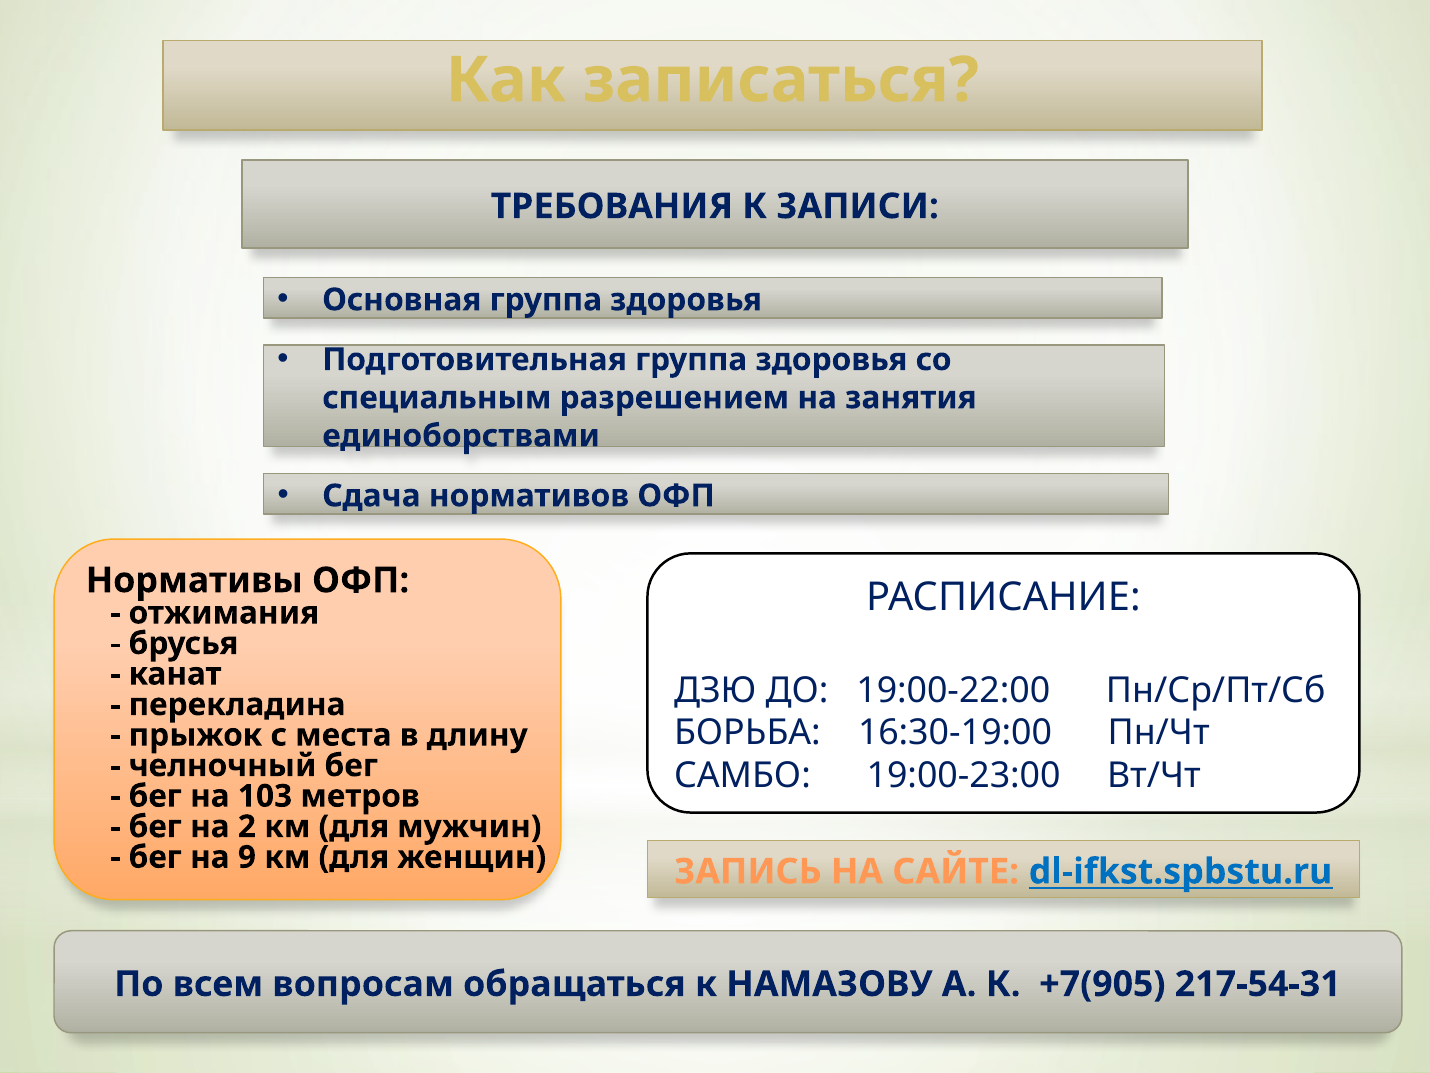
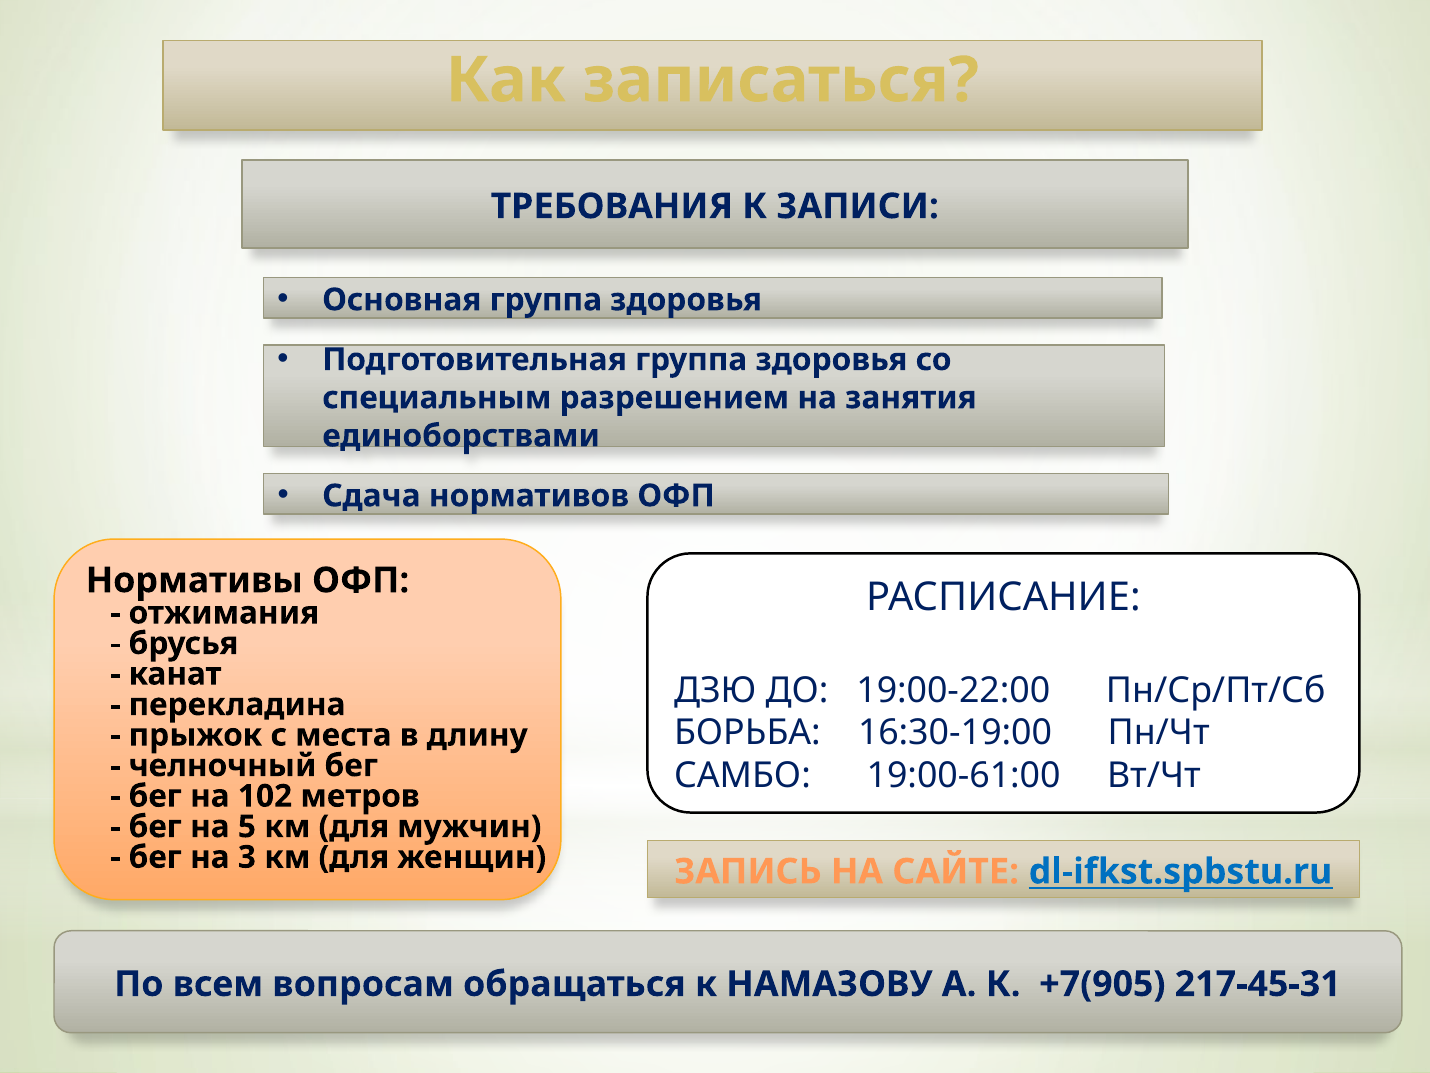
19:00-23:00: 19:00-23:00 -> 19:00-61:00
103: 103 -> 102
2: 2 -> 5
9: 9 -> 3
217-54-31: 217-54-31 -> 217-45-31
